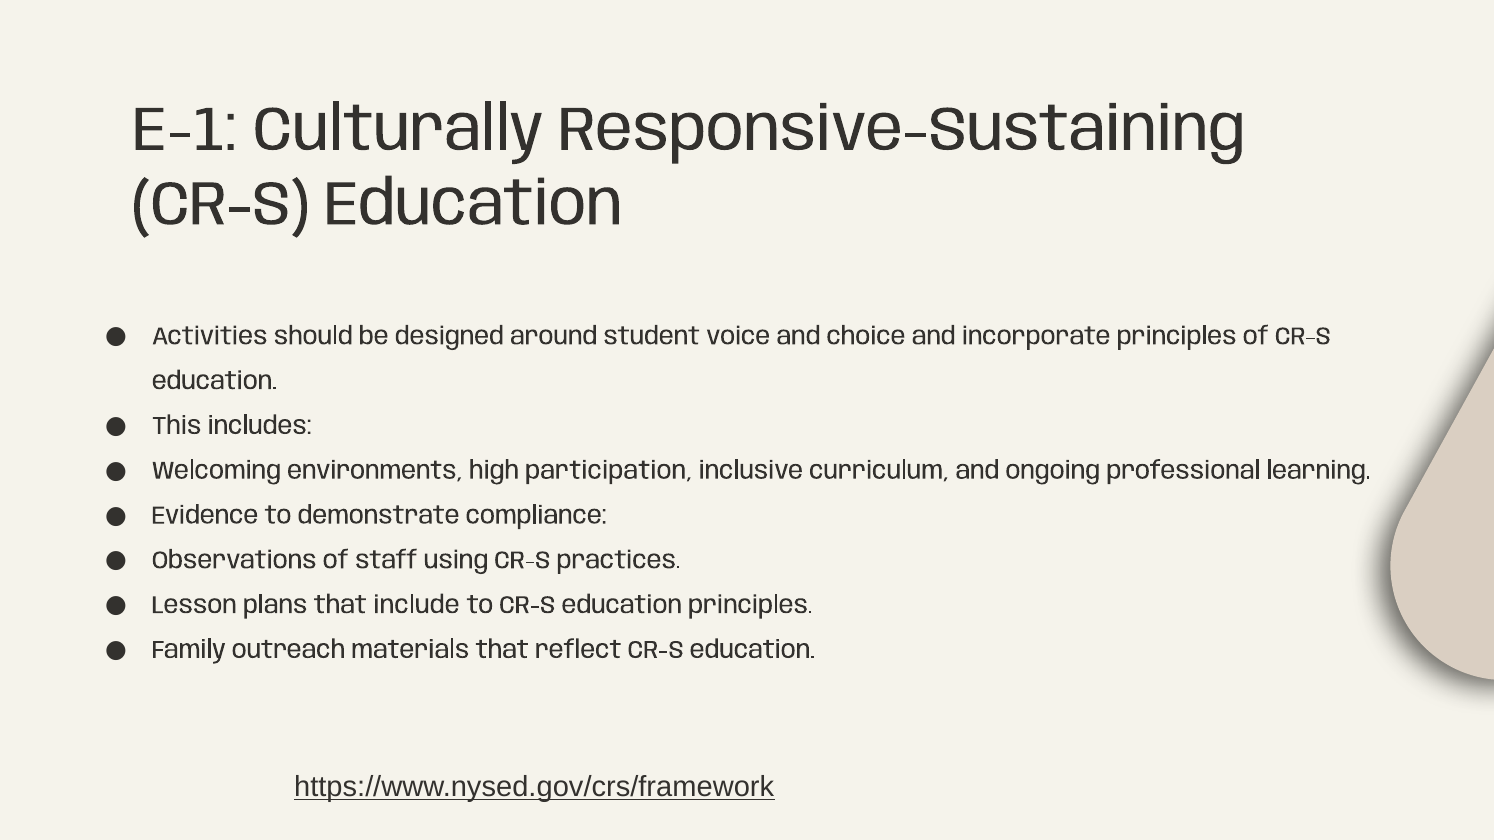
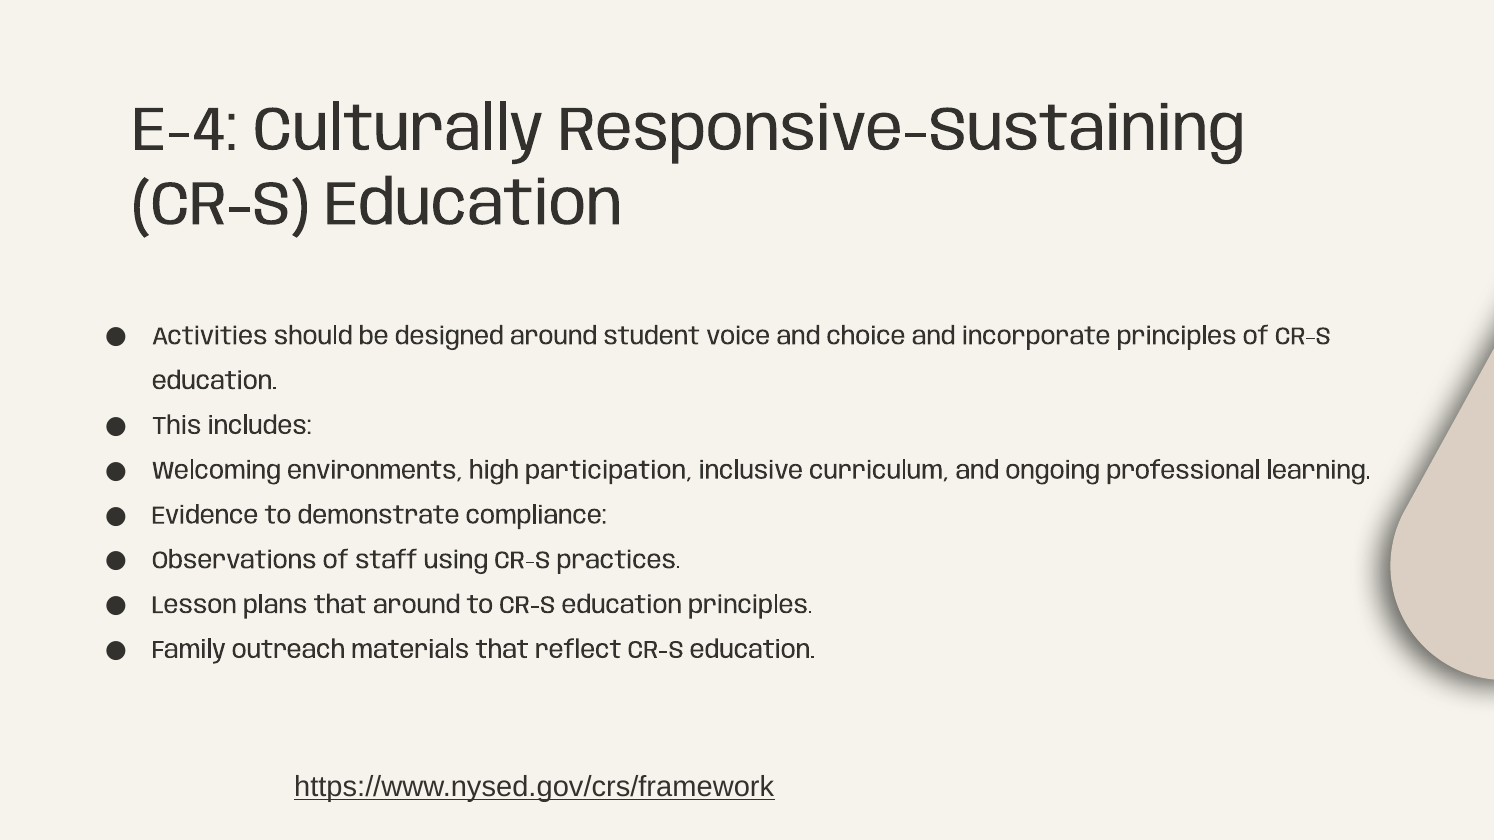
E-1: E-1 -> E-4
that include: include -> around
